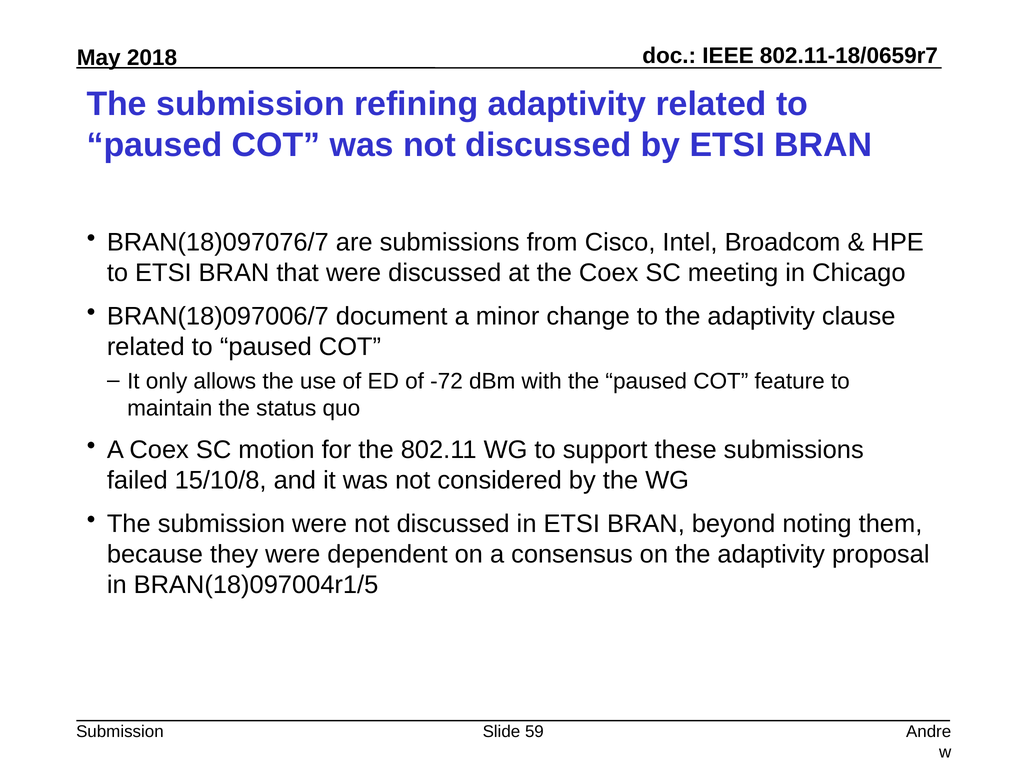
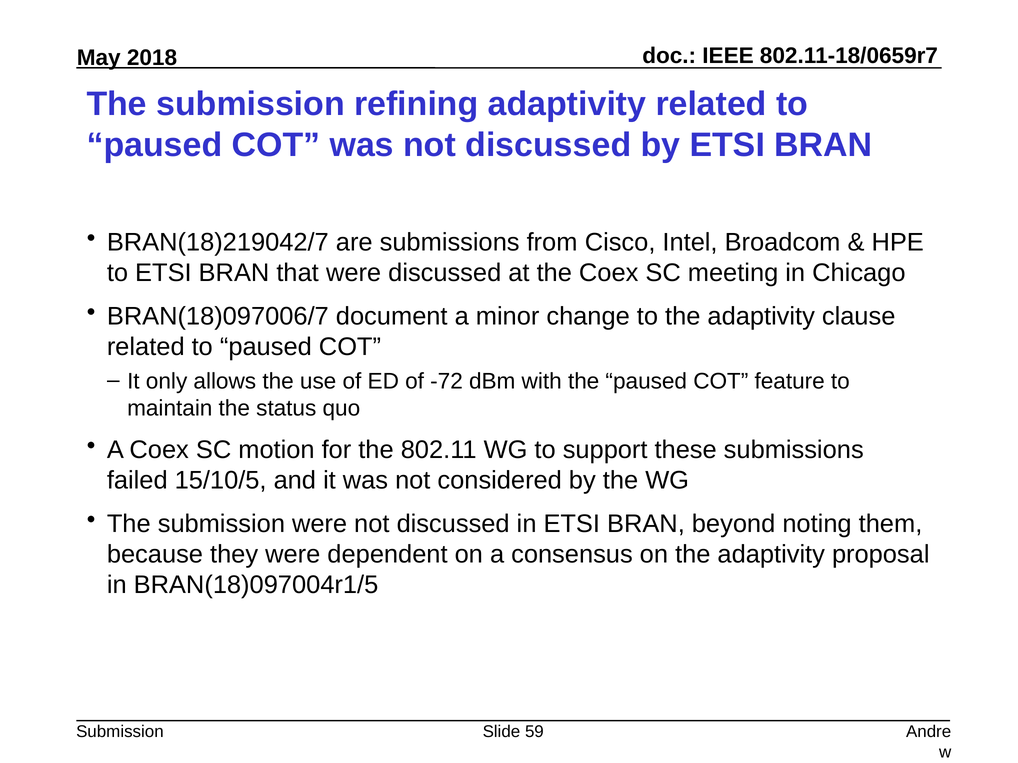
BRAN(18)097076/7: BRAN(18)097076/7 -> BRAN(18)219042/7
15/10/8: 15/10/8 -> 15/10/5
